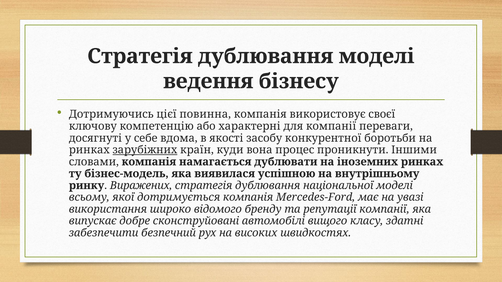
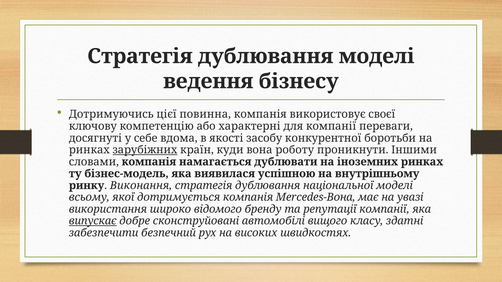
процес: процес -> роботу
Виражених: Виражених -> Виконання
Mercedes-Ford: Mercedes-Ford -> Mercedes-Вона
випускає underline: none -> present
